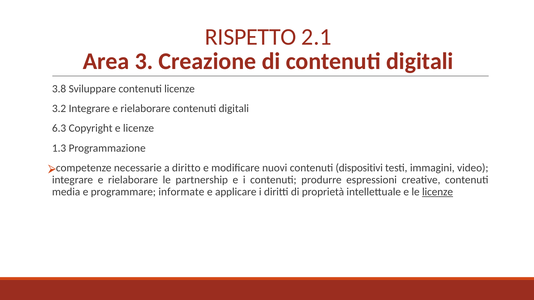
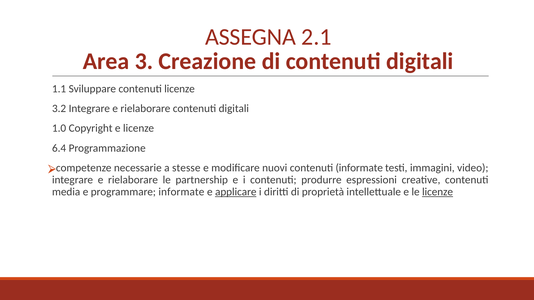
RISPETTO: RISPETTO -> ASSEGNA
3.8: 3.8 -> 1.1
6.3: 6.3 -> 1.0
1.3: 1.3 -> 6.4
diritto: diritto -> stesse
contenuti dispositivi: dispositivi -> informate
applicare underline: none -> present
